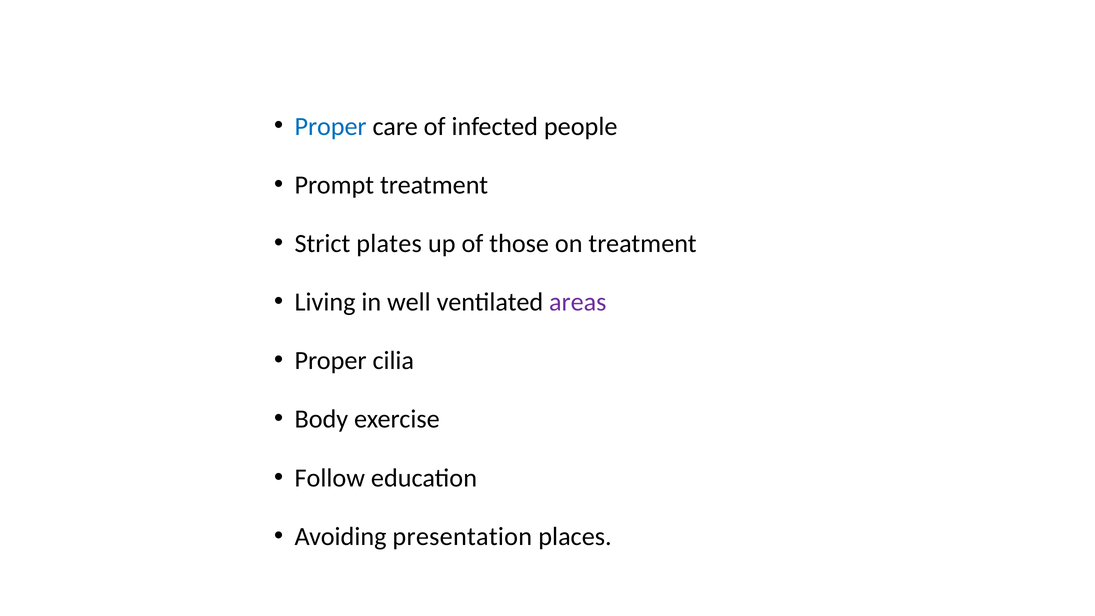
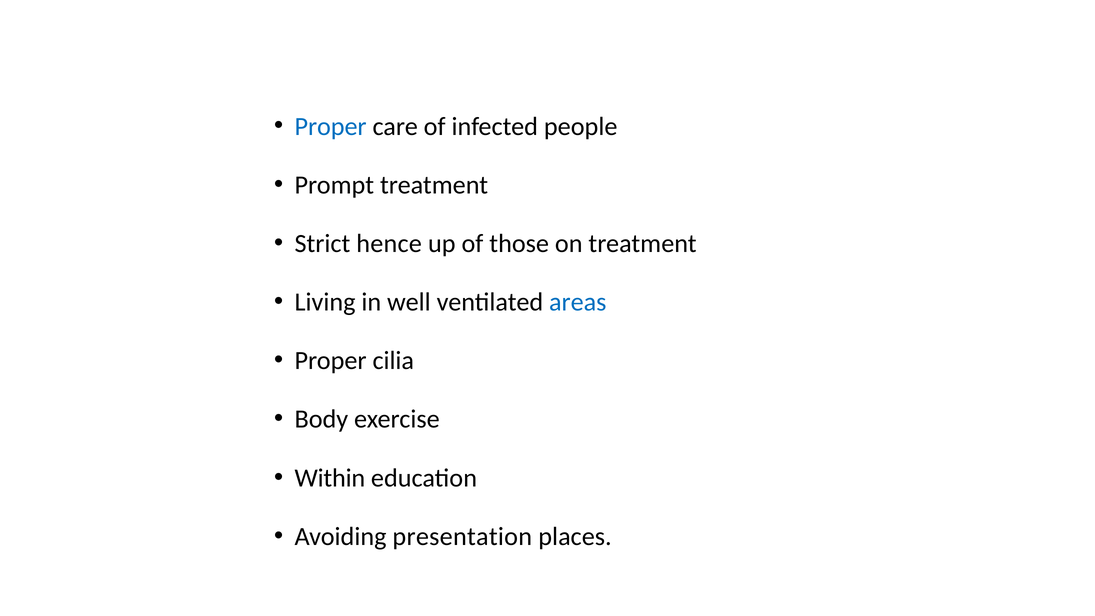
plates: plates -> hence
areas colour: purple -> blue
Follow: Follow -> Within
